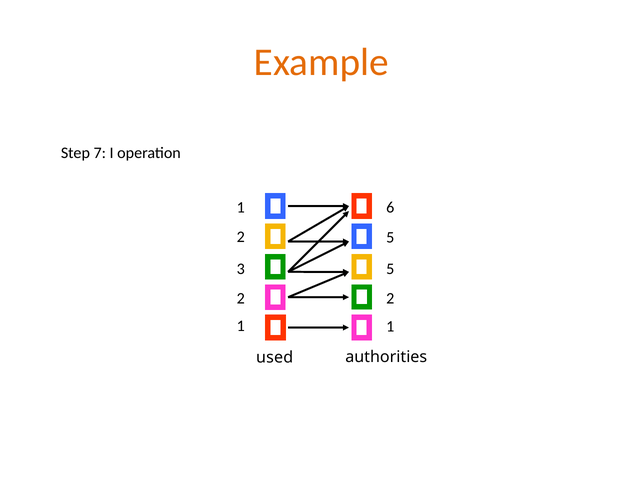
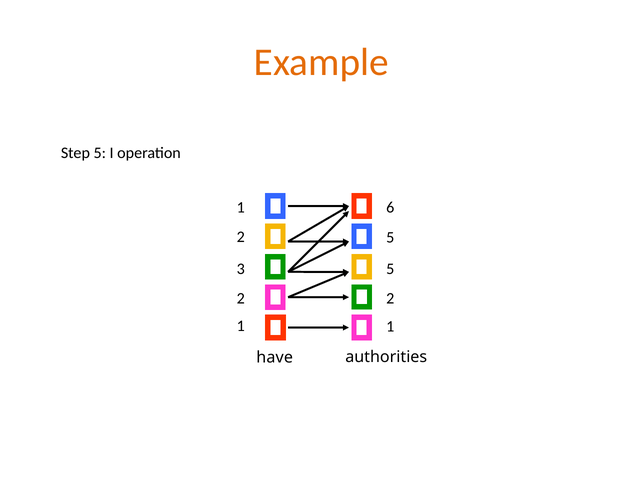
Step 7: 7 -> 5
used: used -> have
